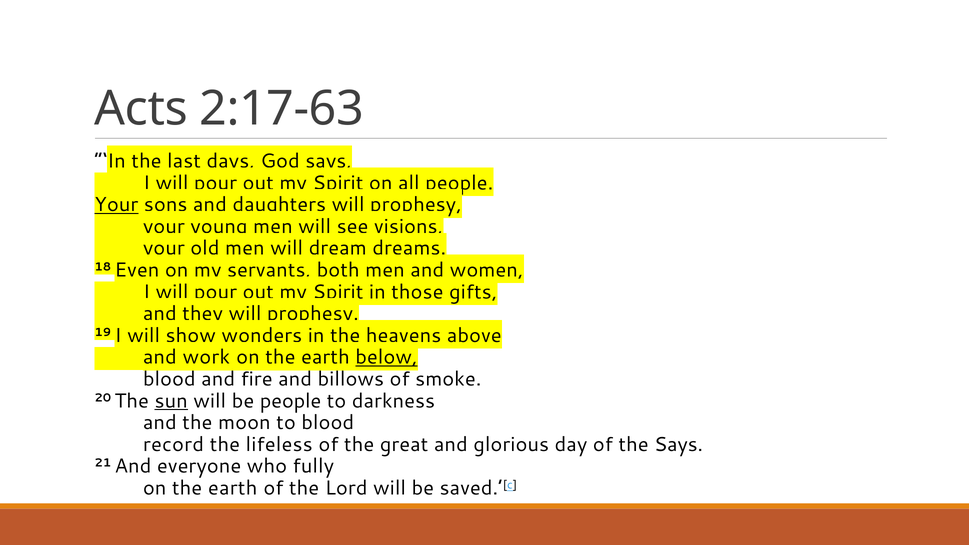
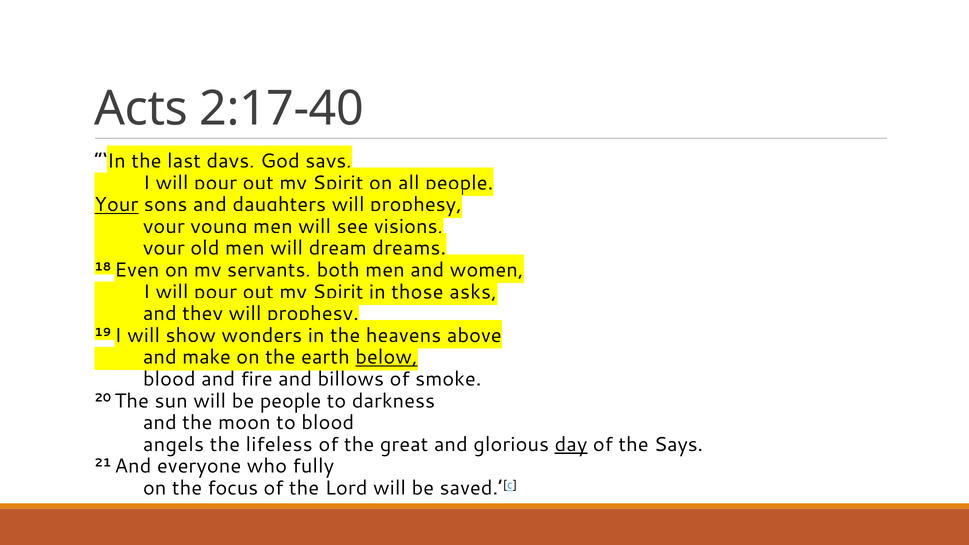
2:17-63: 2:17-63 -> 2:17-40
gifts: gifts -> asks
work: work -> make
sun underline: present -> none
record: record -> angels
day underline: none -> present
earth at (233, 488): earth -> focus
